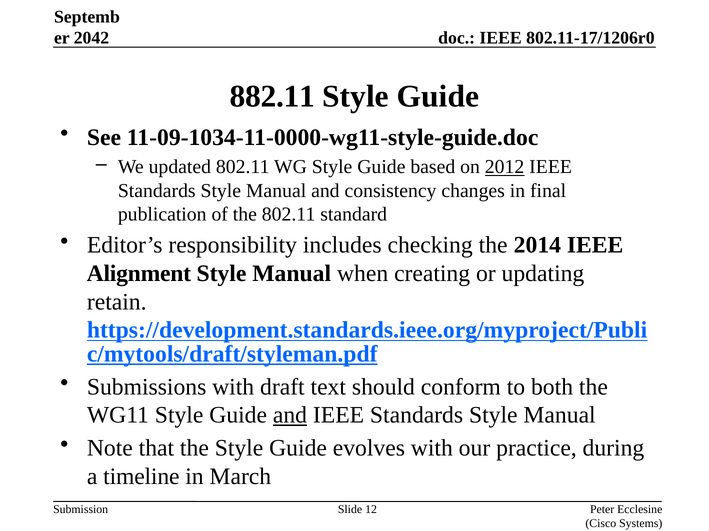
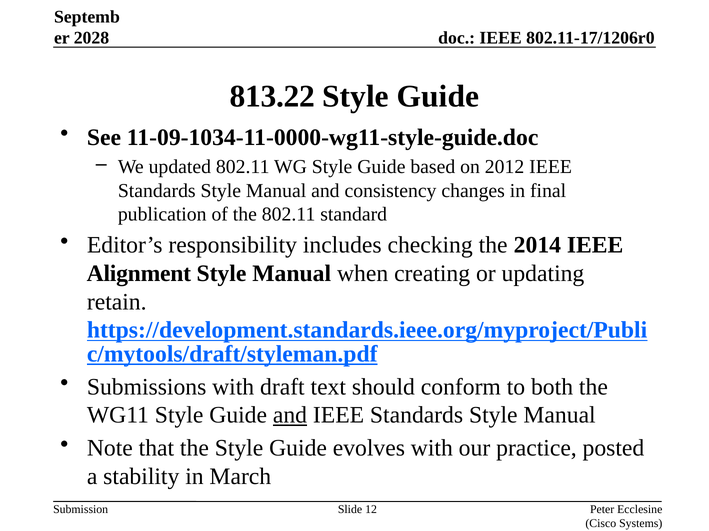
2042: 2042 -> 2028
882.11: 882.11 -> 813.22
2012 underline: present -> none
during: during -> posted
timeline: timeline -> stability
